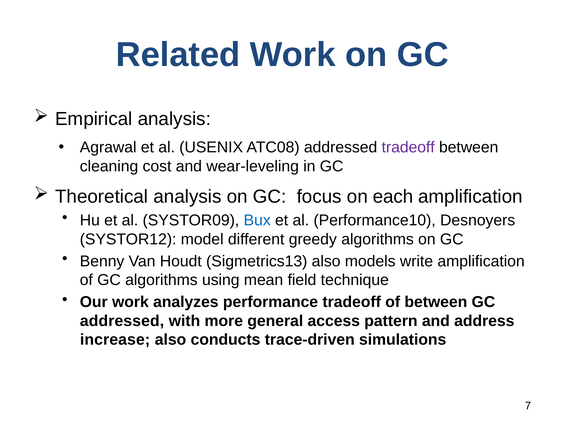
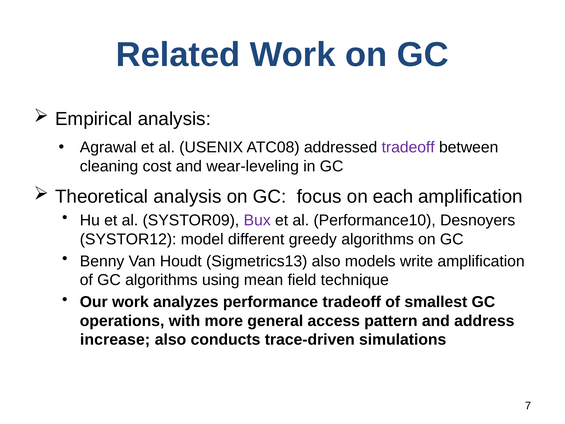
Bux colour: blue -> purple
of between: between -> smallest
addressed at (122, 321): addressed -> operations
